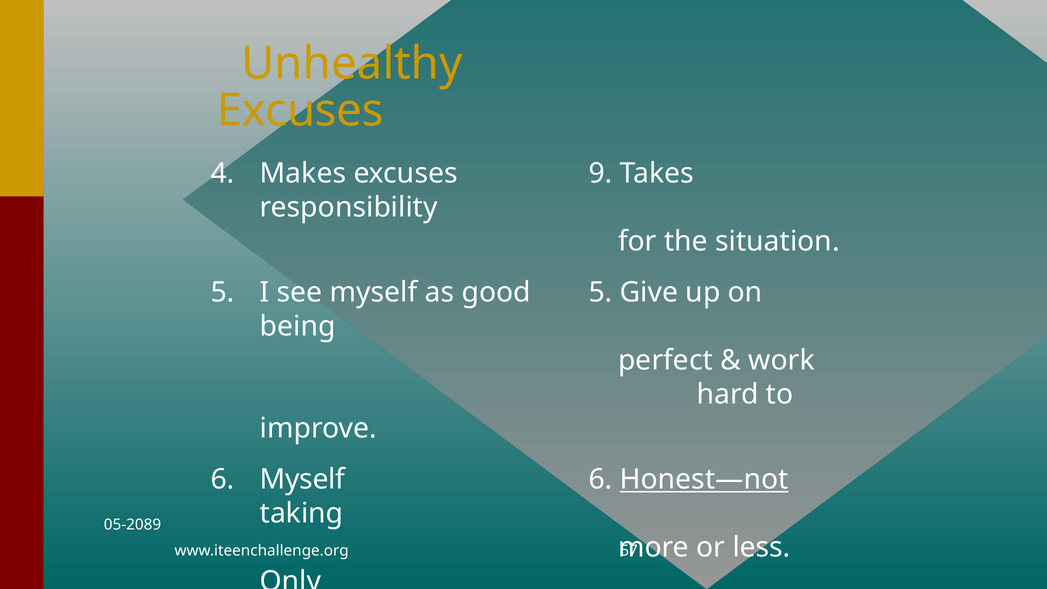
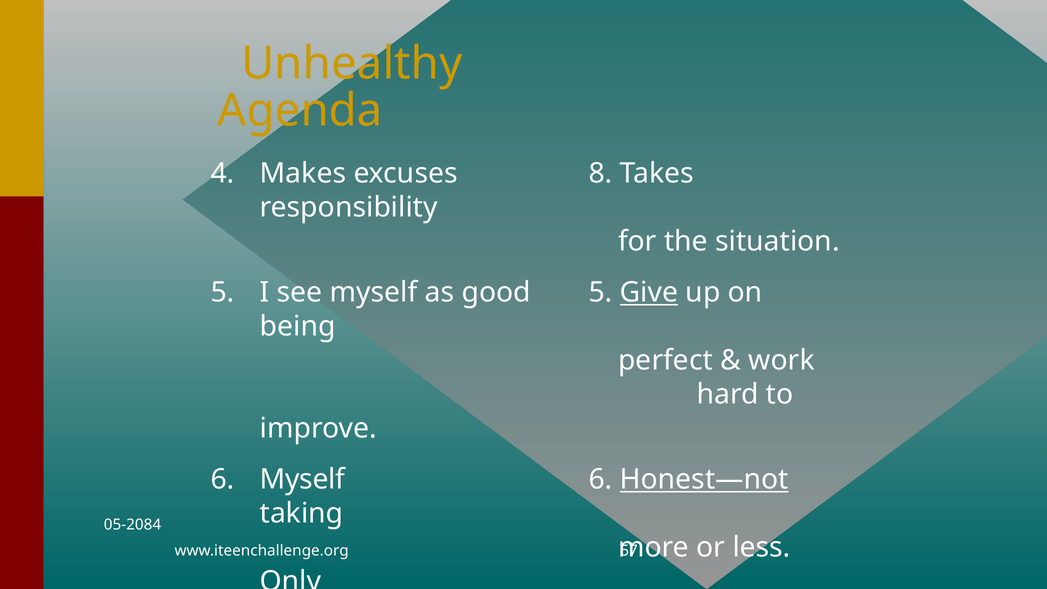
Excuses at (300, 111): Excuses -> Agenda
9: 9 -> 8
Give underline: none -> present
05-2089: 05-2089 -> 05-2084
